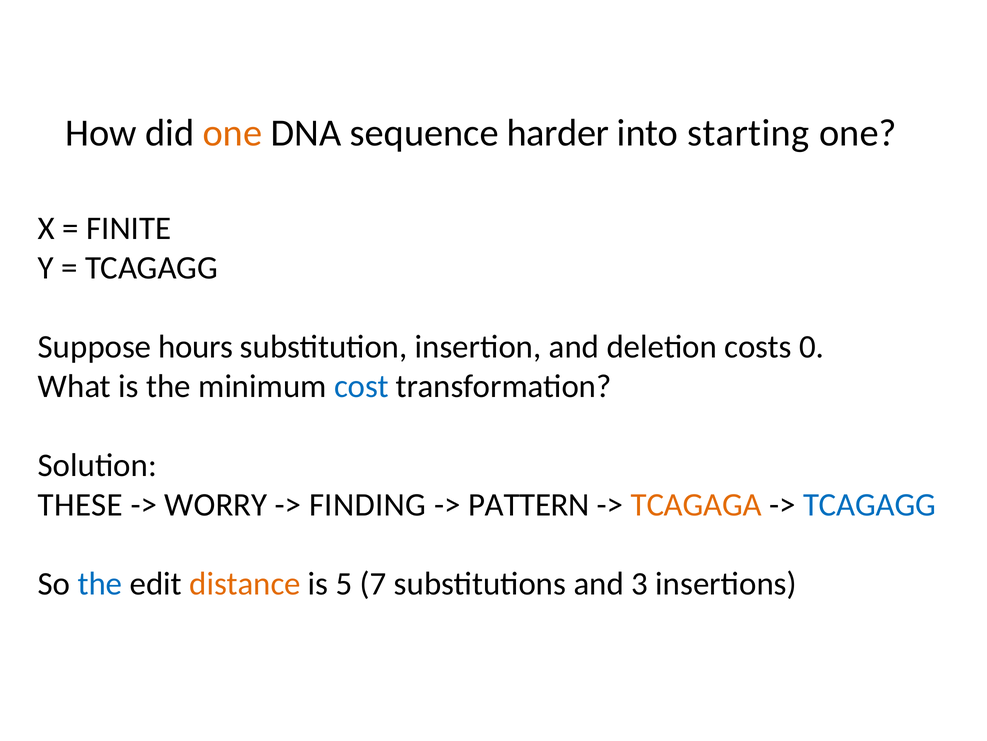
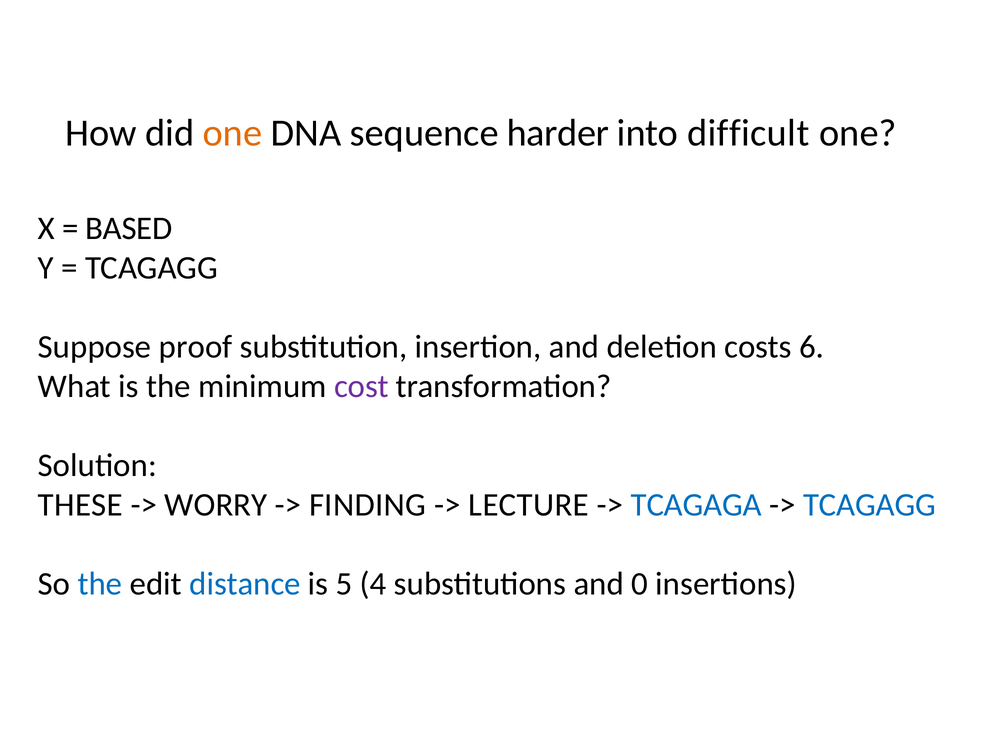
starting: starting -> difficult
FINITE: FINITE -> BASED
hours: hours -> proof
0: 0 -> 6
cost colour: blue -> purple
PATTERN: PATTERN -> LECTURE
TCAGAGA colour: orange -> blue
distance colour: orange -> blue
7: 7 -> 4
3: 3 -> 0
